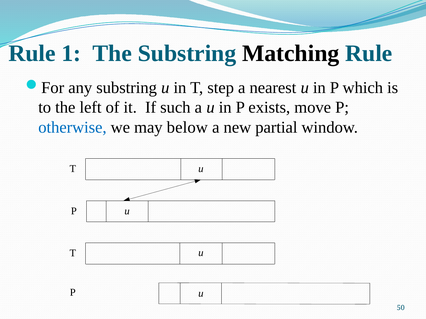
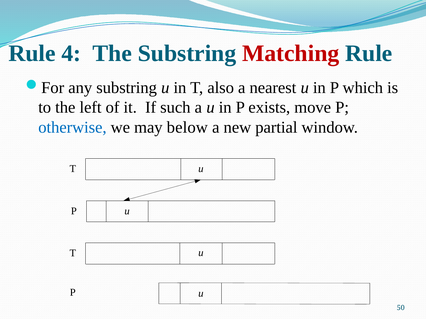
1: 1 -> 4
Matching colour: black -> red
step: step -> also
